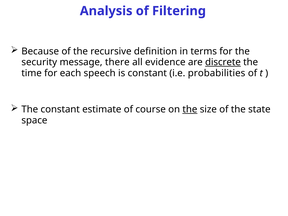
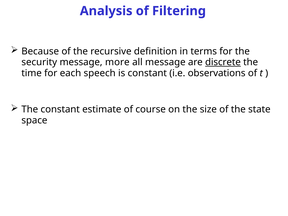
there: there -> more
all evidence: evidence -> message
probabilities: probabilities -> observations
the at (190, 109) underline: present -> none
